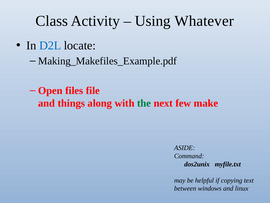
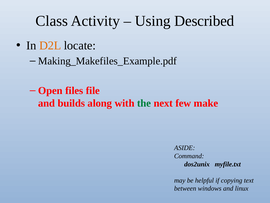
Whatever: Whatever -> Described
D2L colour: blue -> orange
things: things -> builds
